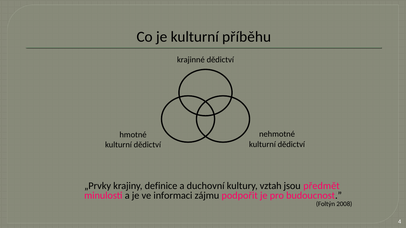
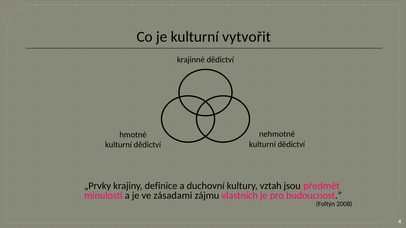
příběhu: příběhu -> vytvořit
informaci: informaci -> zásadami
podpořit: podpořit -> vlastních
